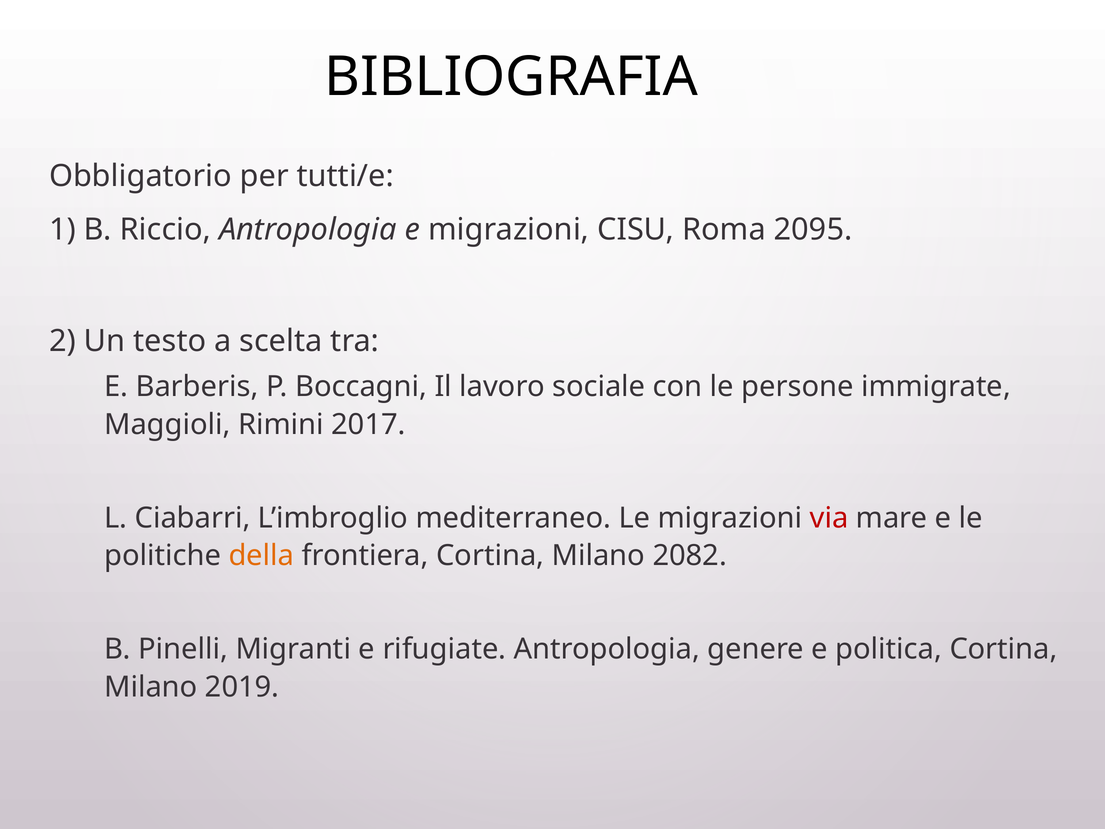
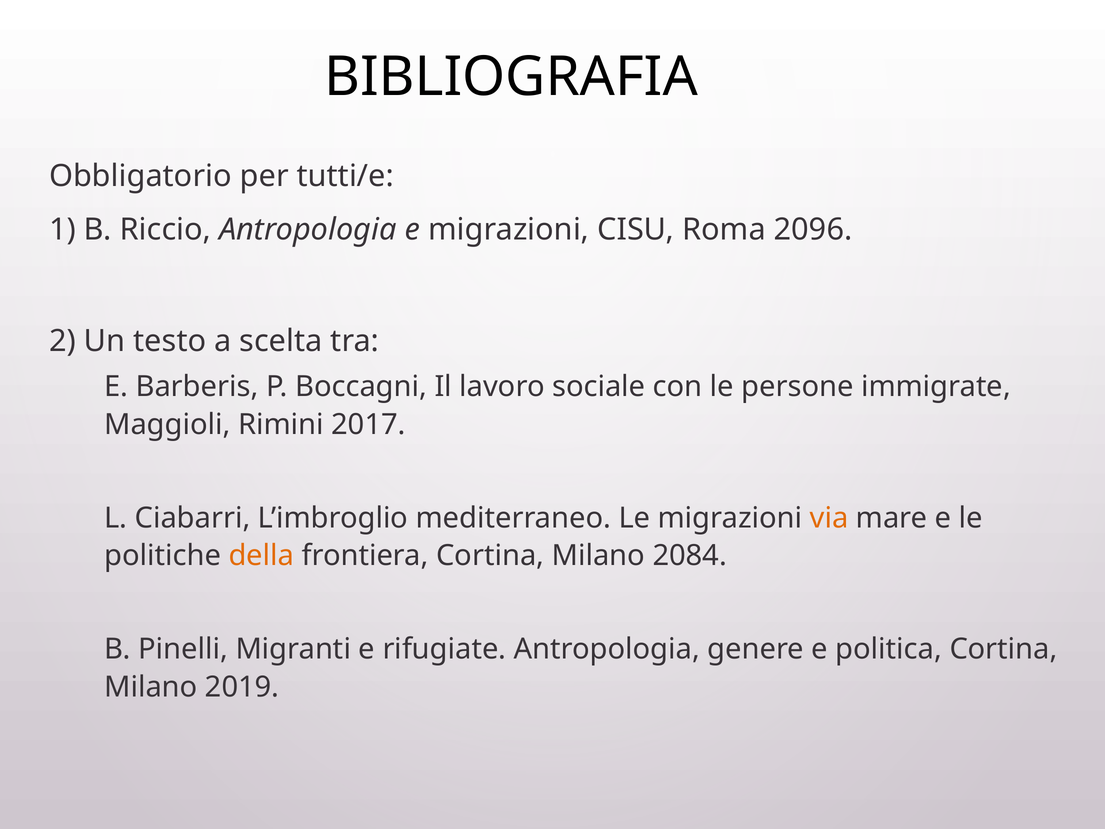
2095: 2095 -> 2096
via colour: red -> orange
2082: 2082 -> 2084
